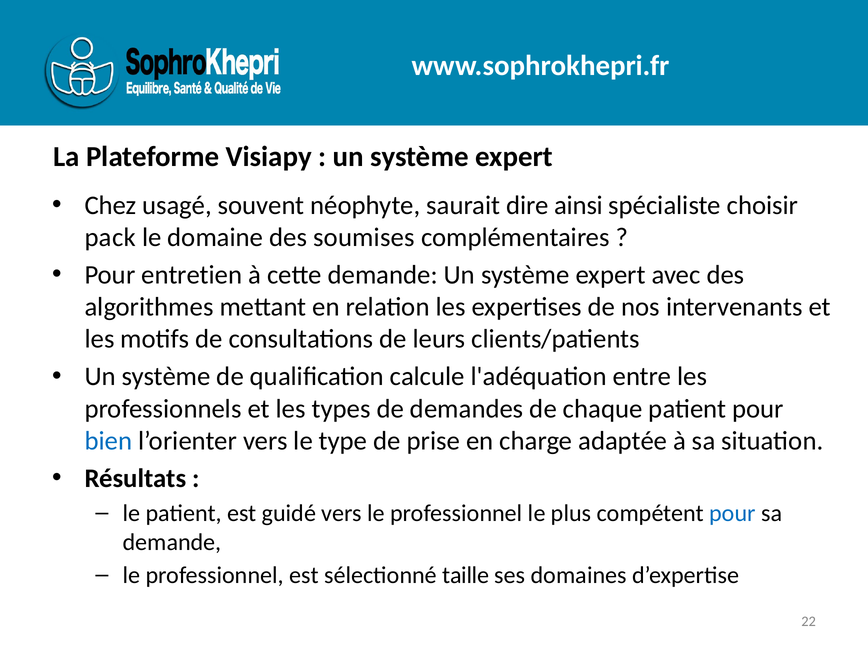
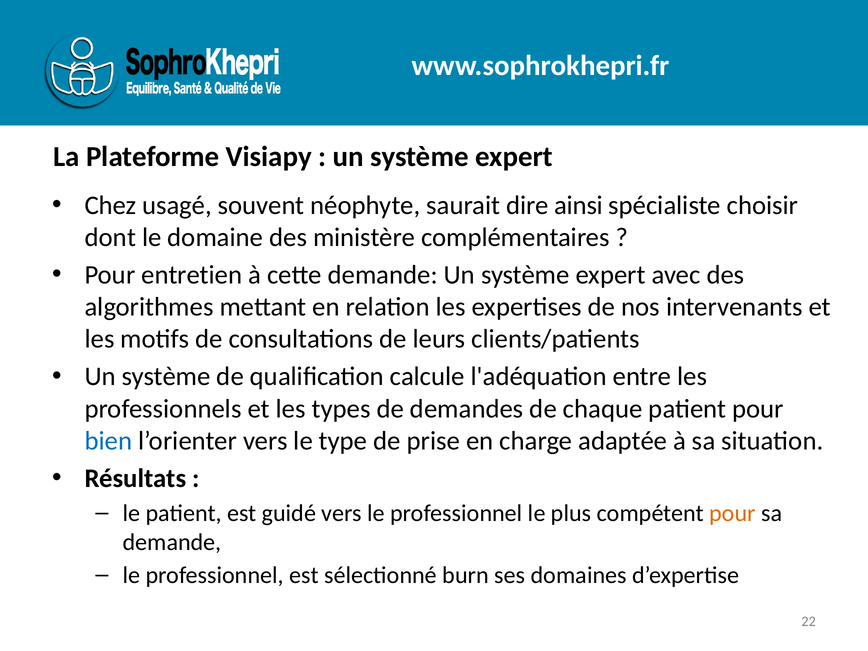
pack: pack -> dont
soumises: soumises -> ministère
pour at (733, 513) colour: blue -> orange
taille: taille -> burn
